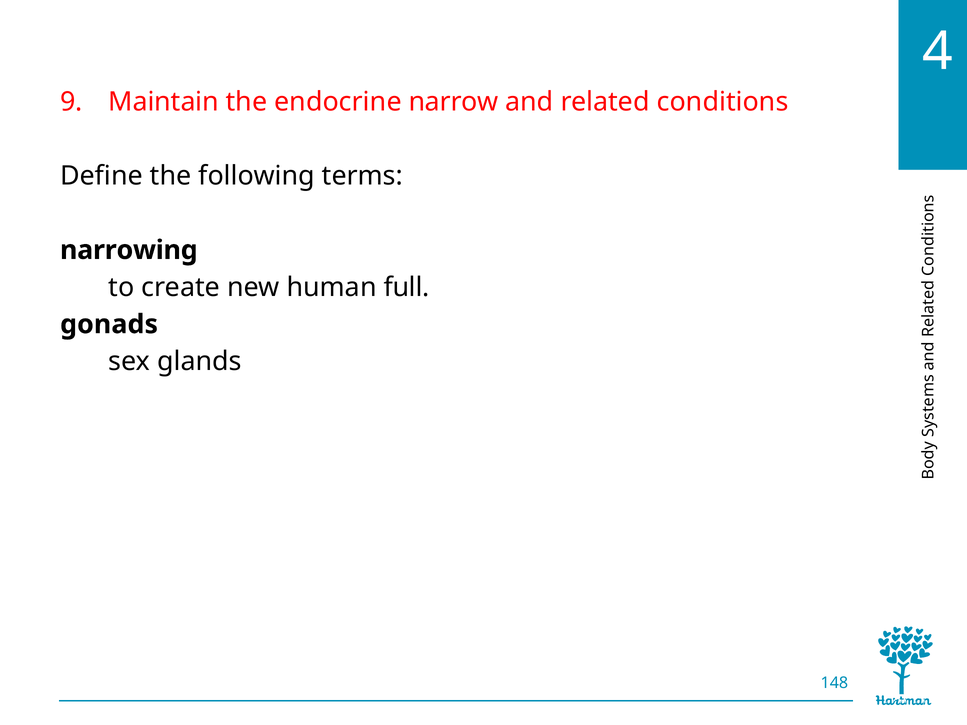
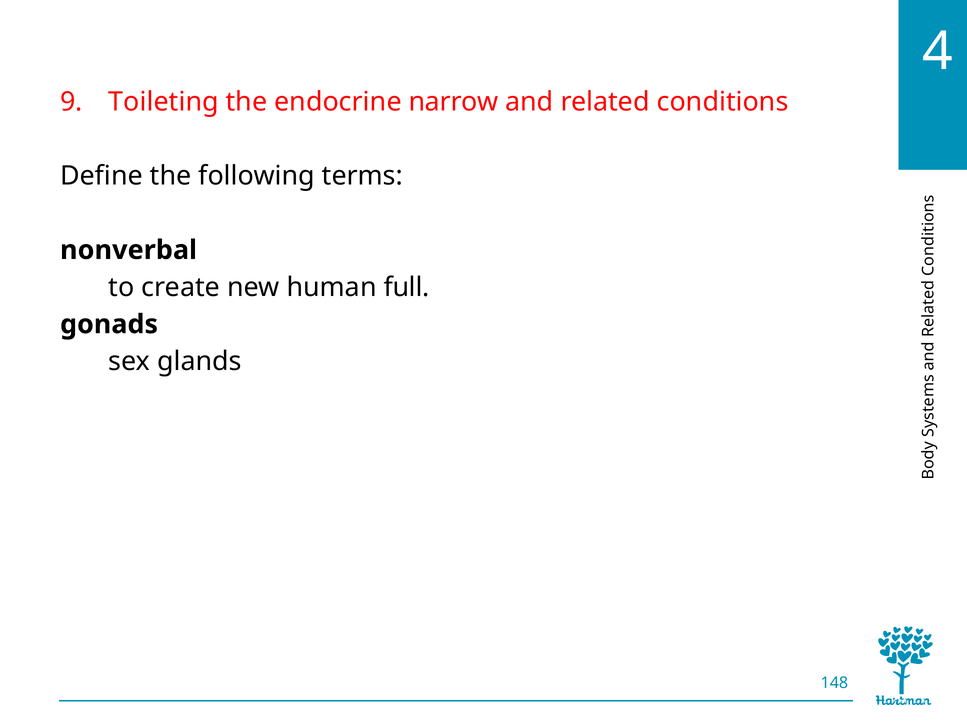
Maintain: Maintain -> Toileting
narrowing: narrowing -> nonverbal
